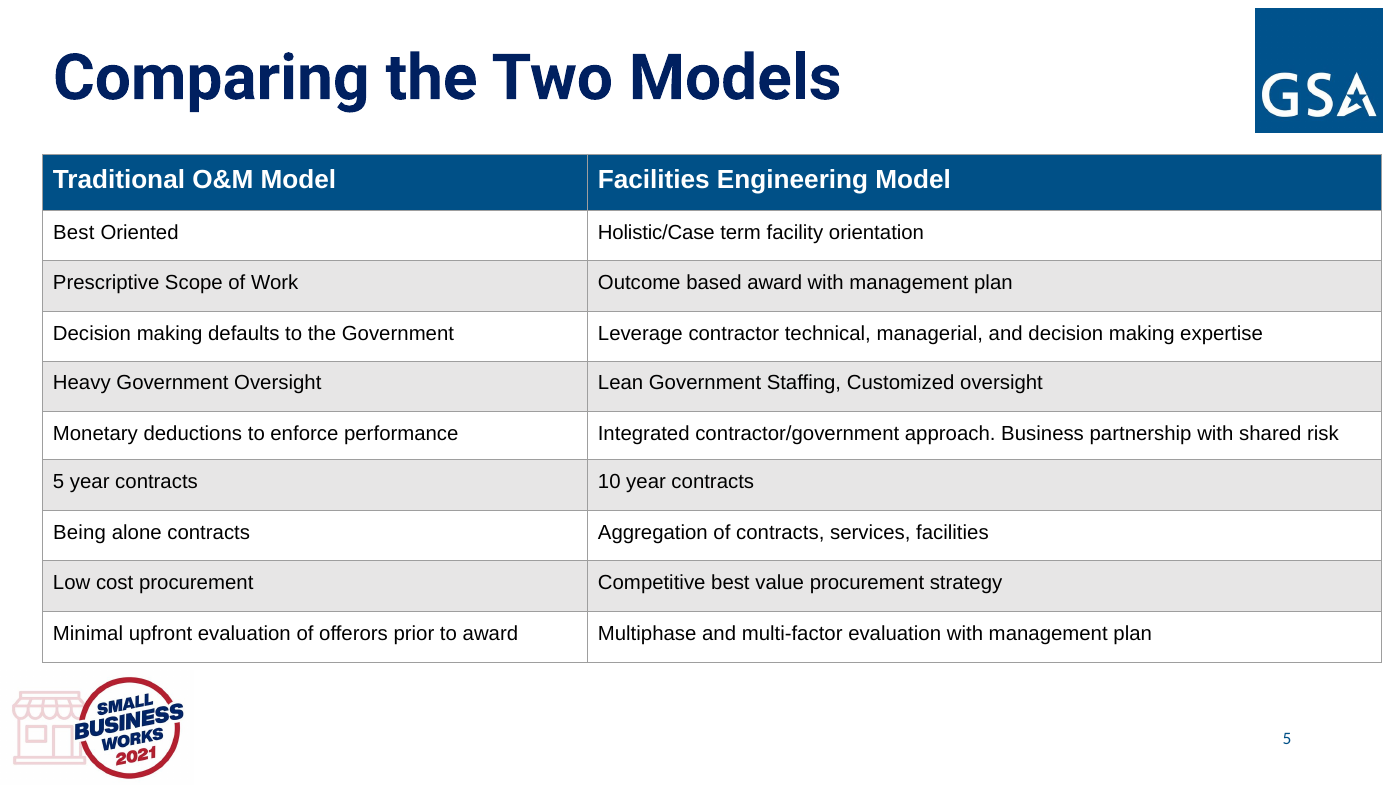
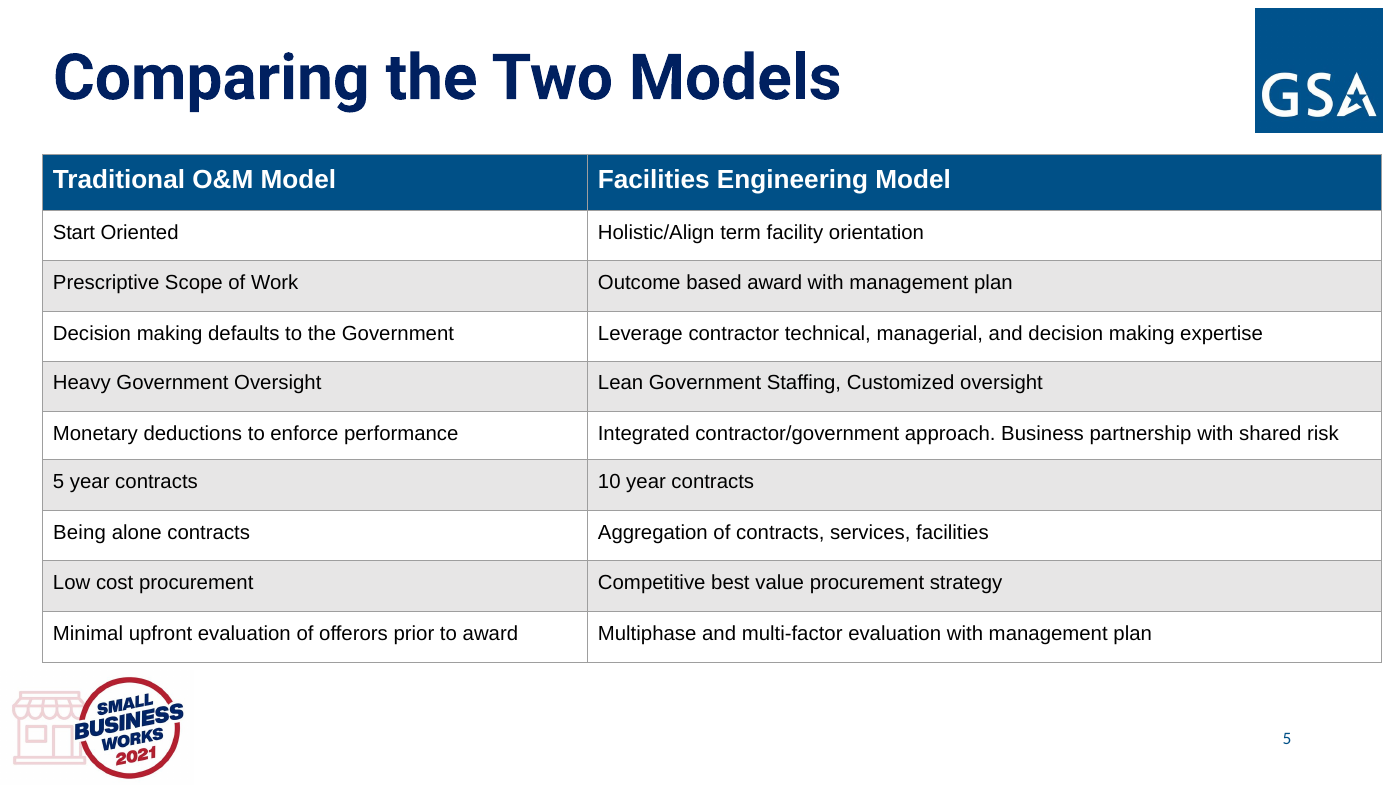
Best at (74, 232): Best -> Start
Holistic/Case: Holistic/Case -> Holistic/Align
